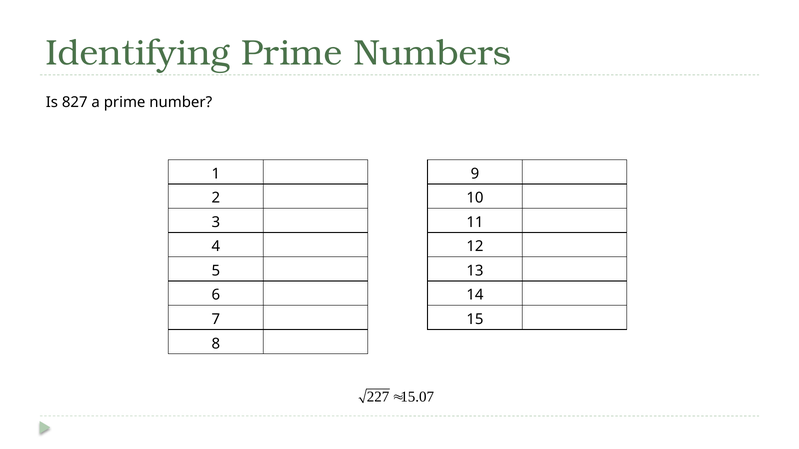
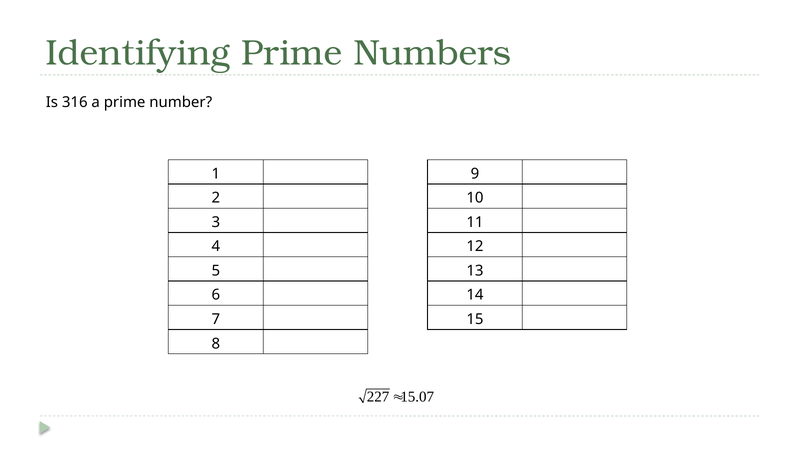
827: 827 -> 316
